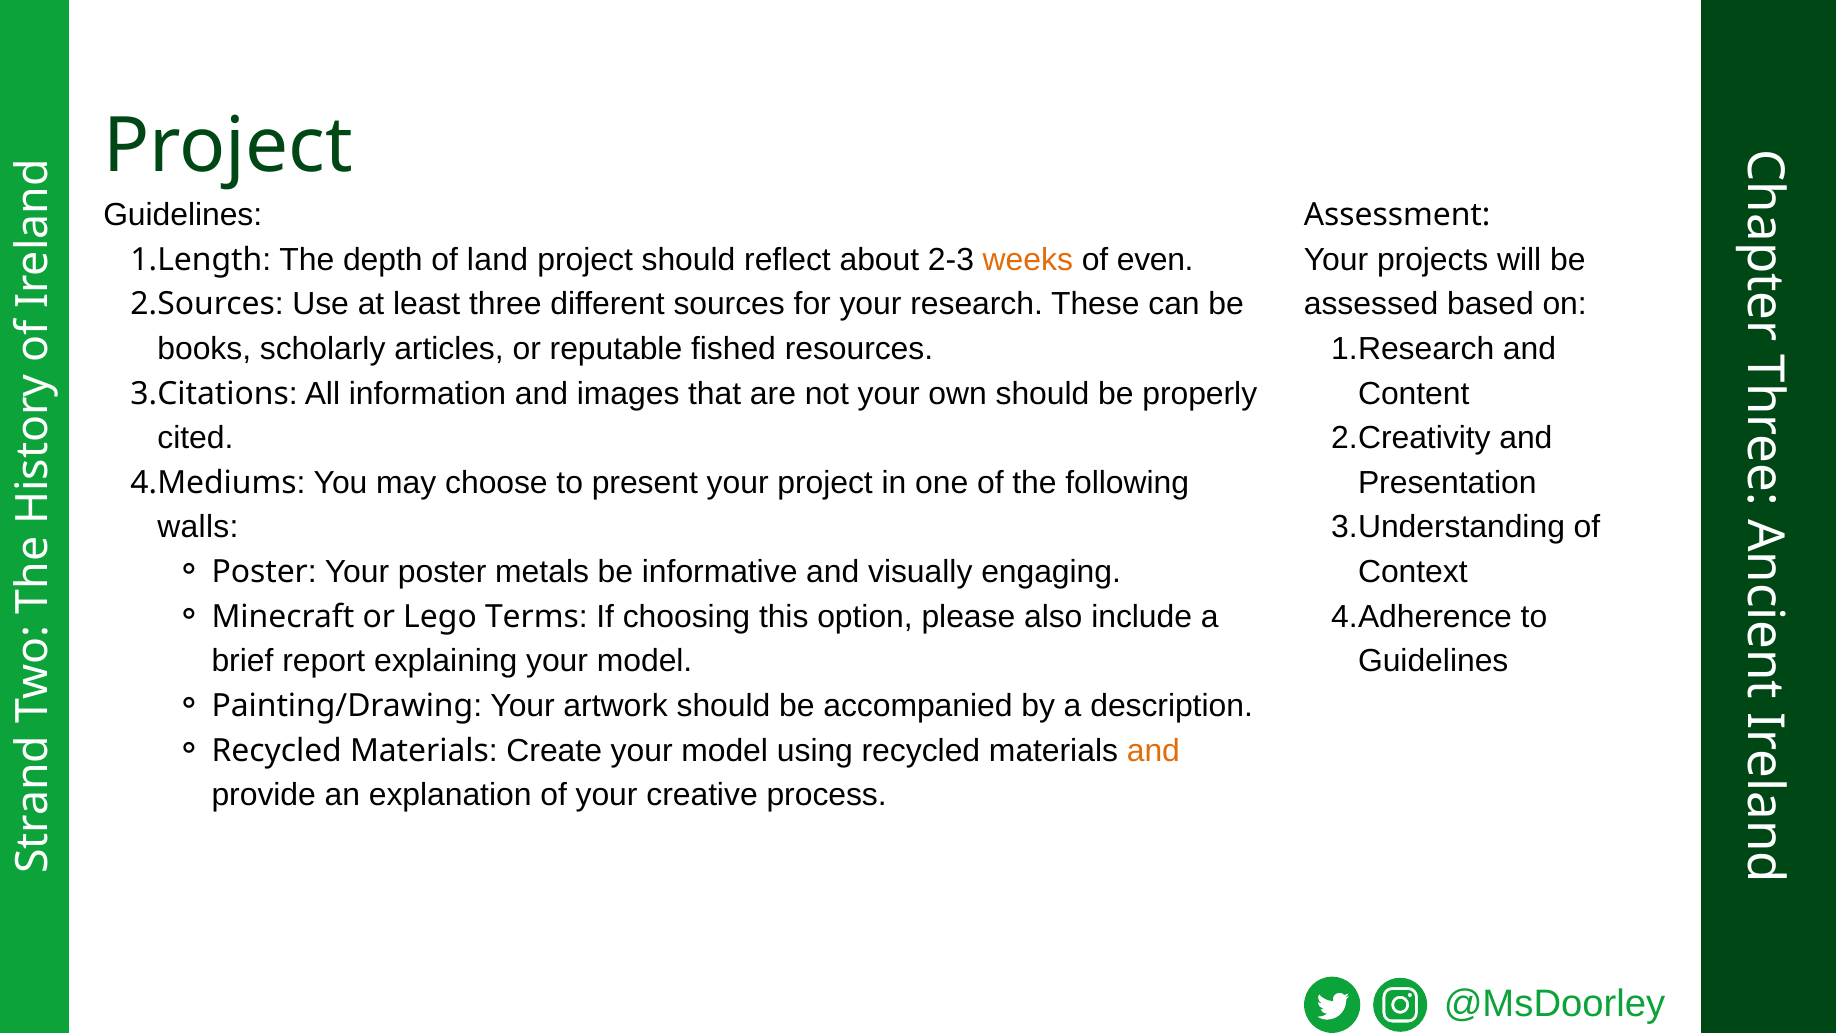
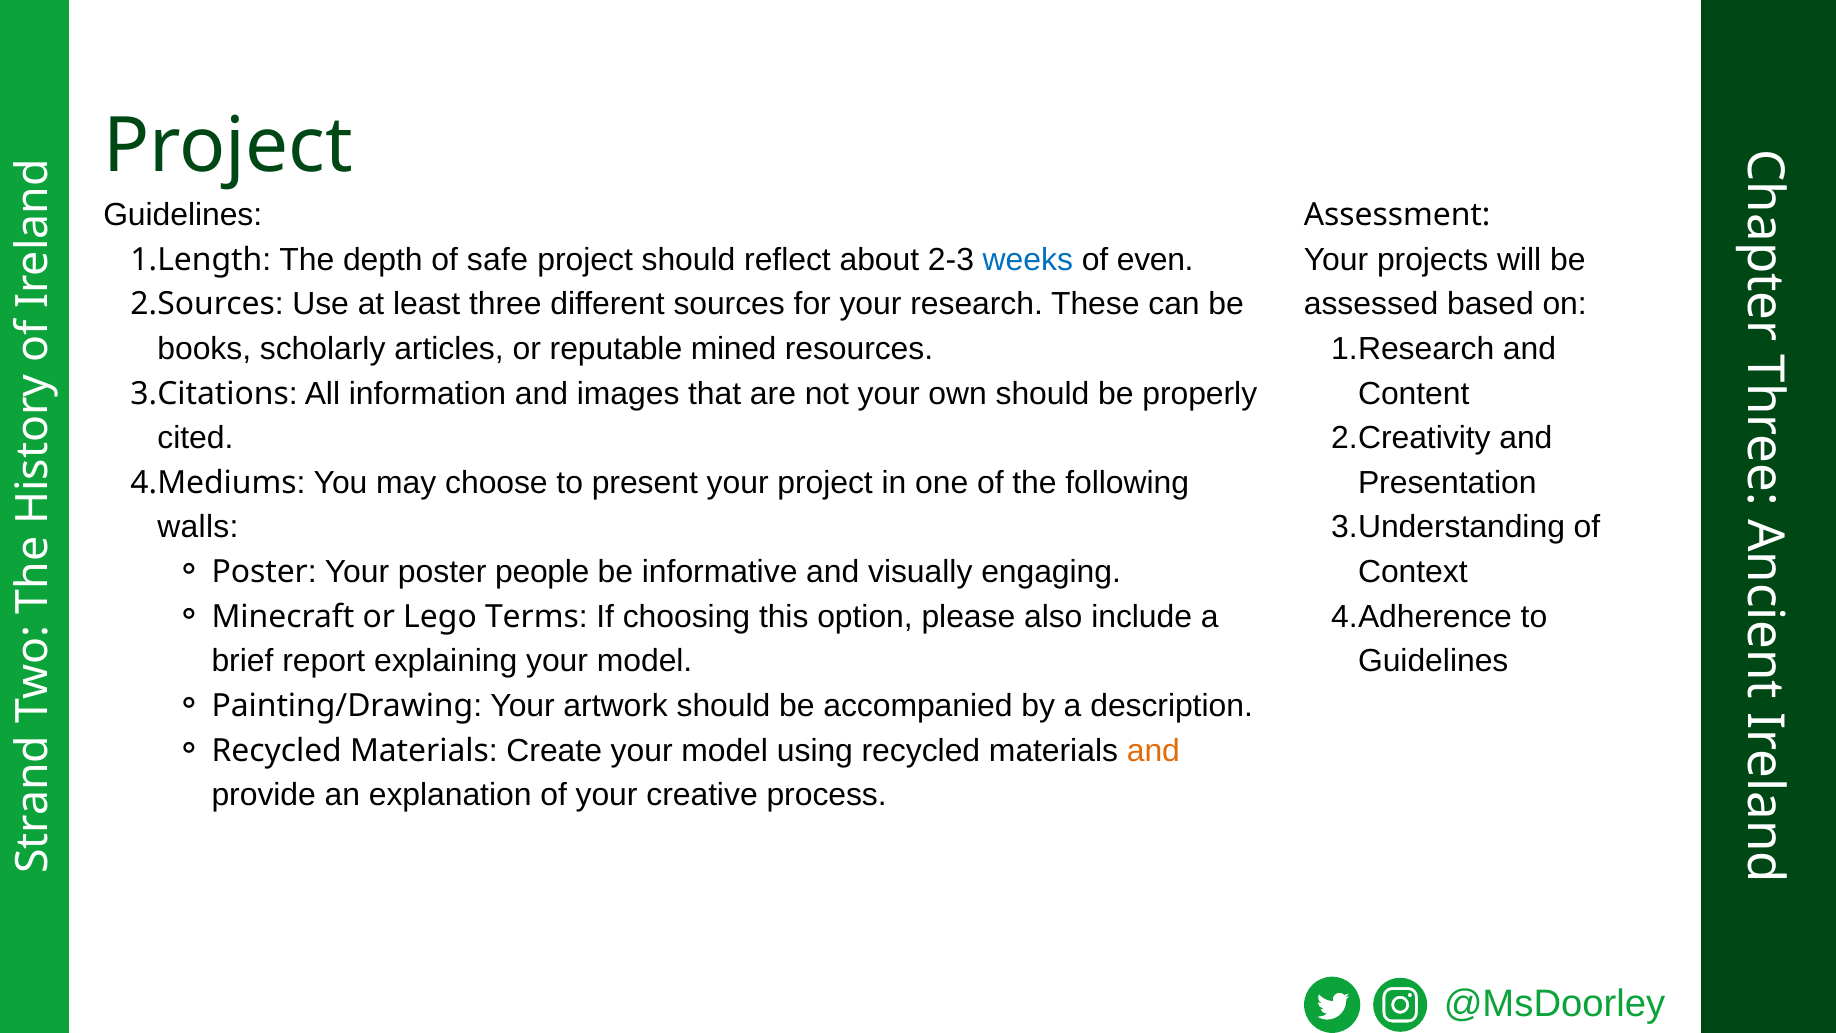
land: land -> safe
weeks colour: orange -> blue
fished: fished -> mined
metals: metals -> people
